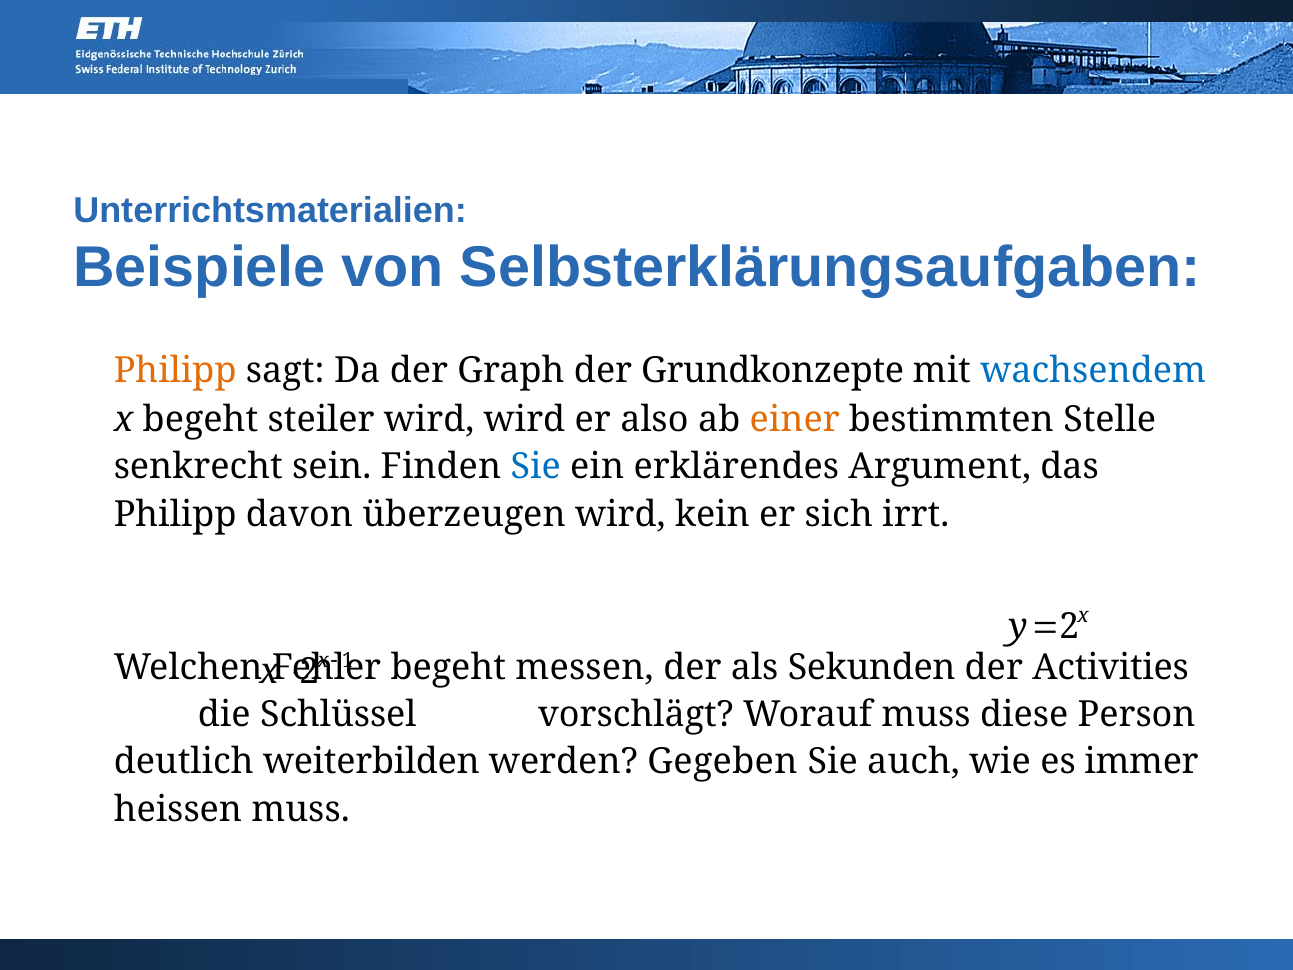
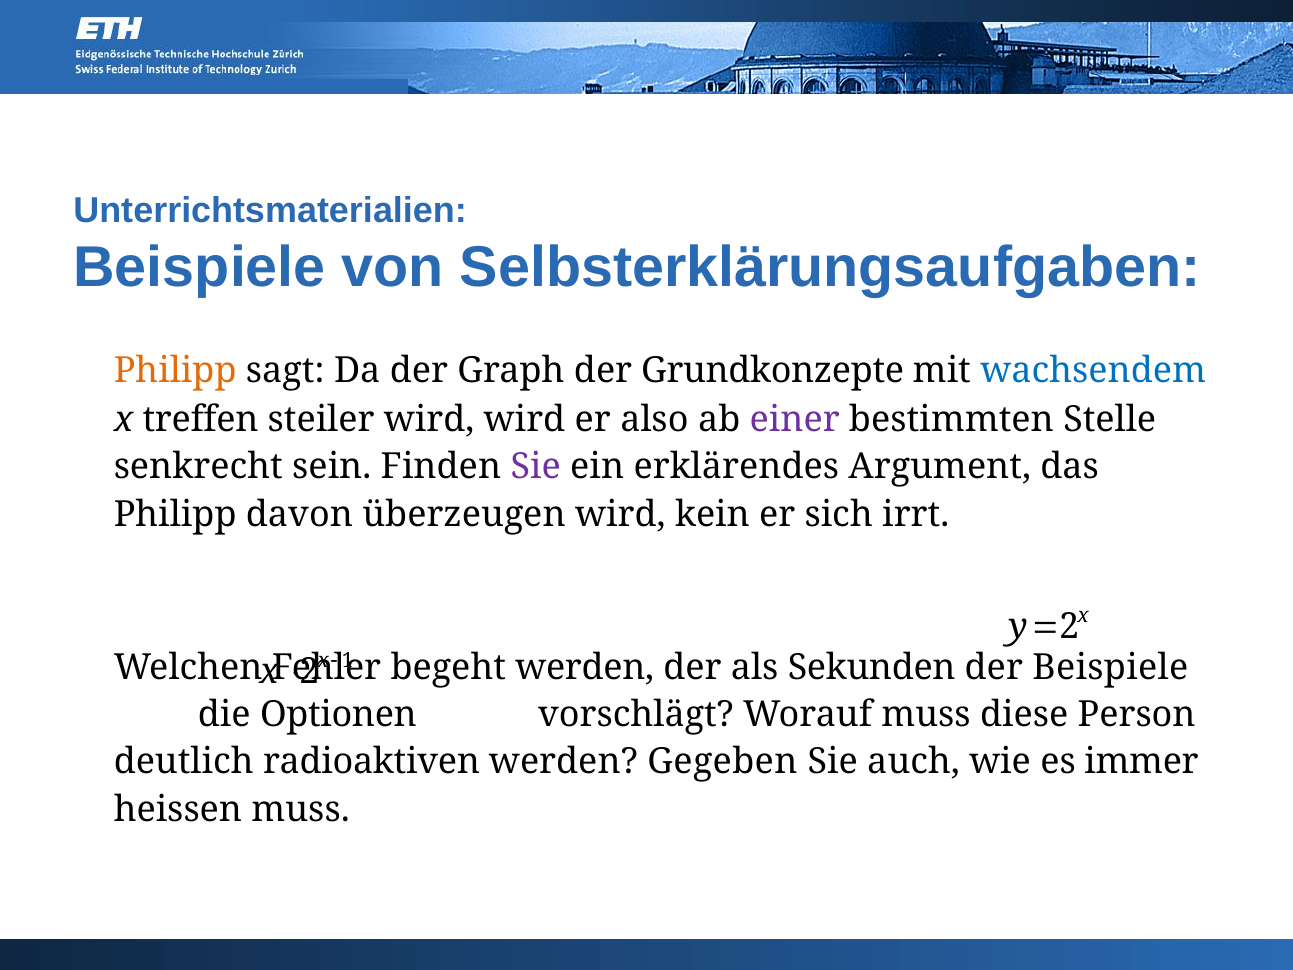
x begeht: begeht -> treffen
einer colour: orange -> purple
Sie at (536, 467) colour: blue -> purple
begeht messen: messen -> werden
der Activities: Activities -> Beispiele
Schlüssel: Schlüssel -> Optionen
weiterbilden: weiterbilden -> radioaktiven
